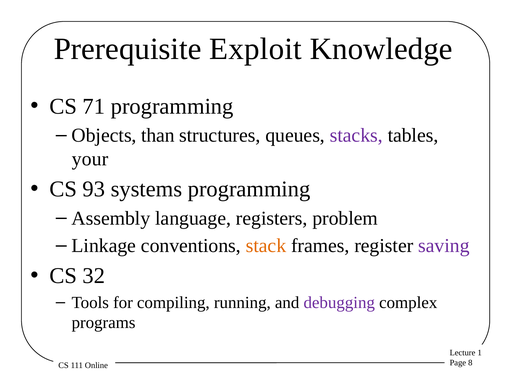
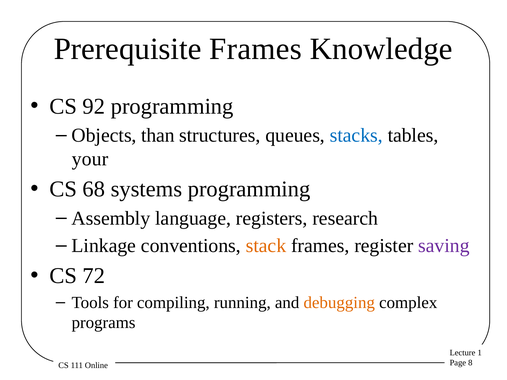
Prerequisite Exploit: Exploit -> Frames
71: 71 -> 92
stacks colour: purple -> blue
93: 93 -> 68
problem: problem -> research
32: 32 -> 72
debugging colour: purple -> orange
